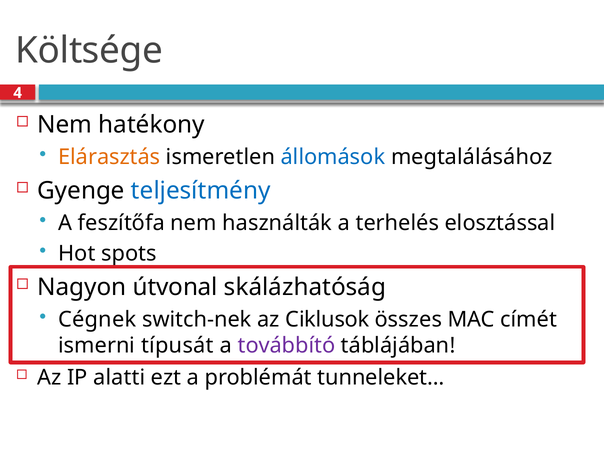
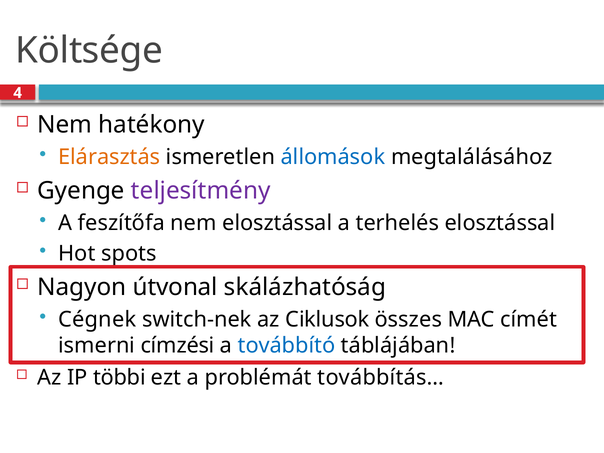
teljesítmény colour: blue -> purple
nem használták: használták -> elosztással
típusát: típusát -> címzési
továbbító colour: purple -> blue
alatti: alatti -> többi
tunneleket…: tunneleket… -> továbbítás…
